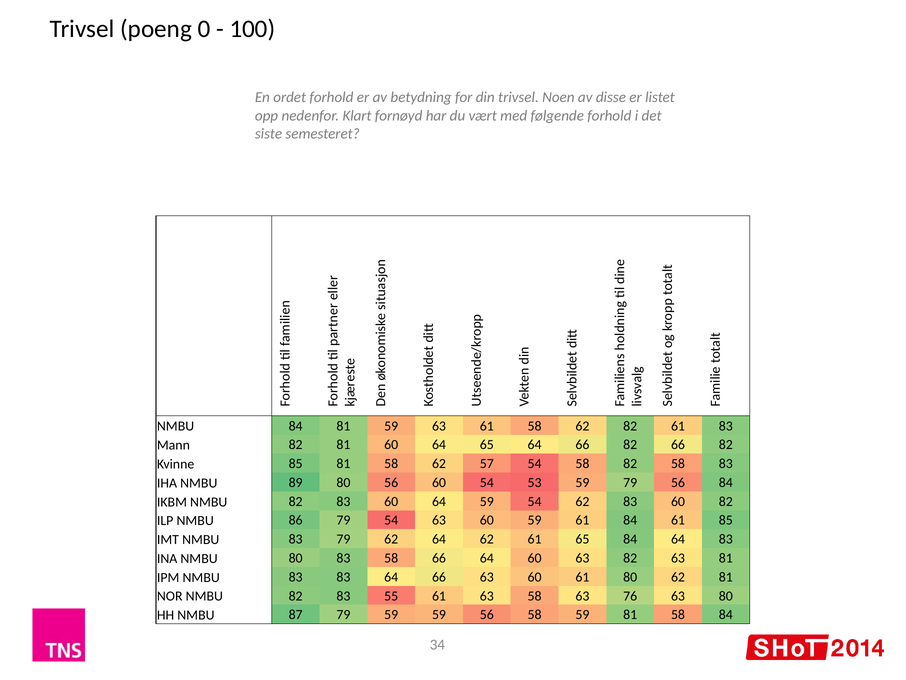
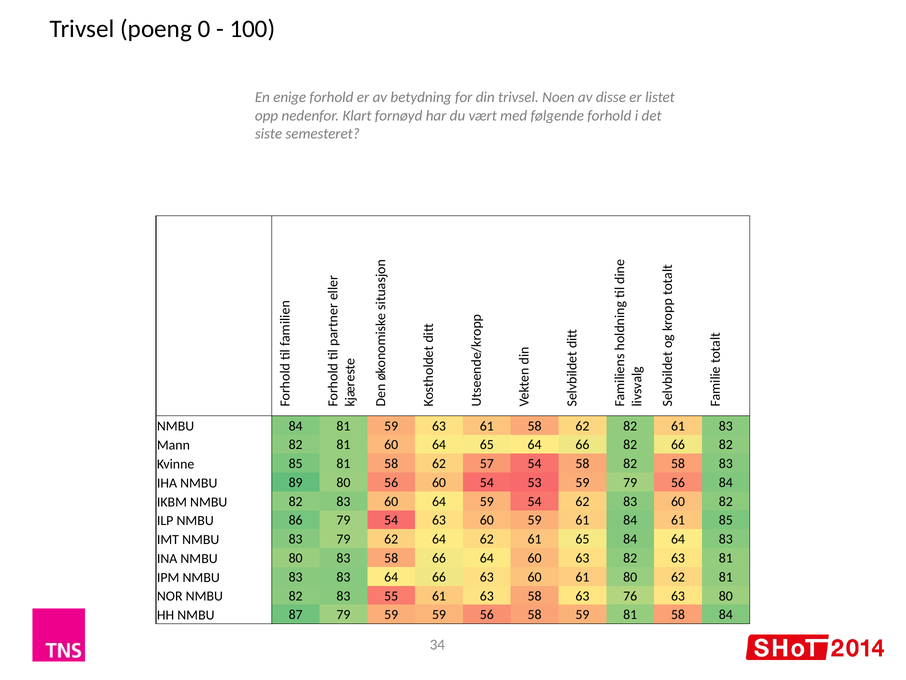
ordet: ordet -> enige
